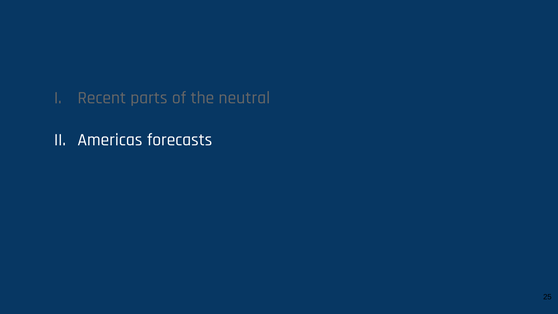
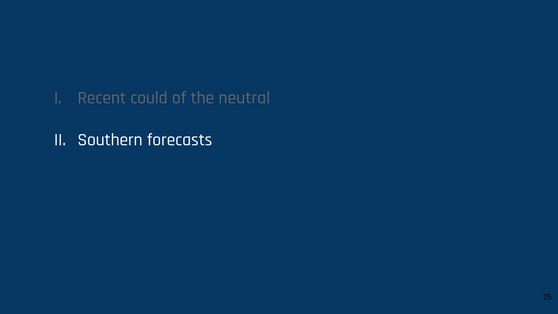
parts: parts -> could
Americas: Americas -> Southern
